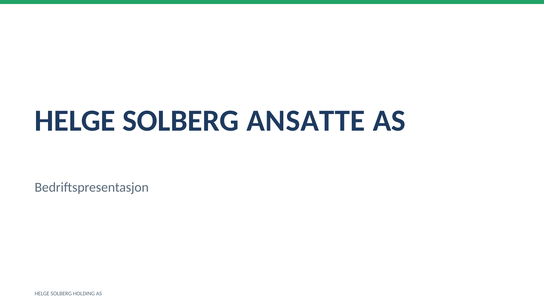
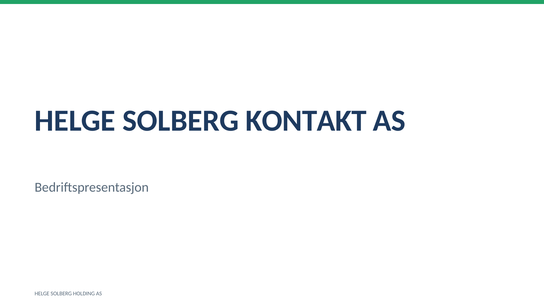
ANSATTE: ANSATTE -> KONTAKT
